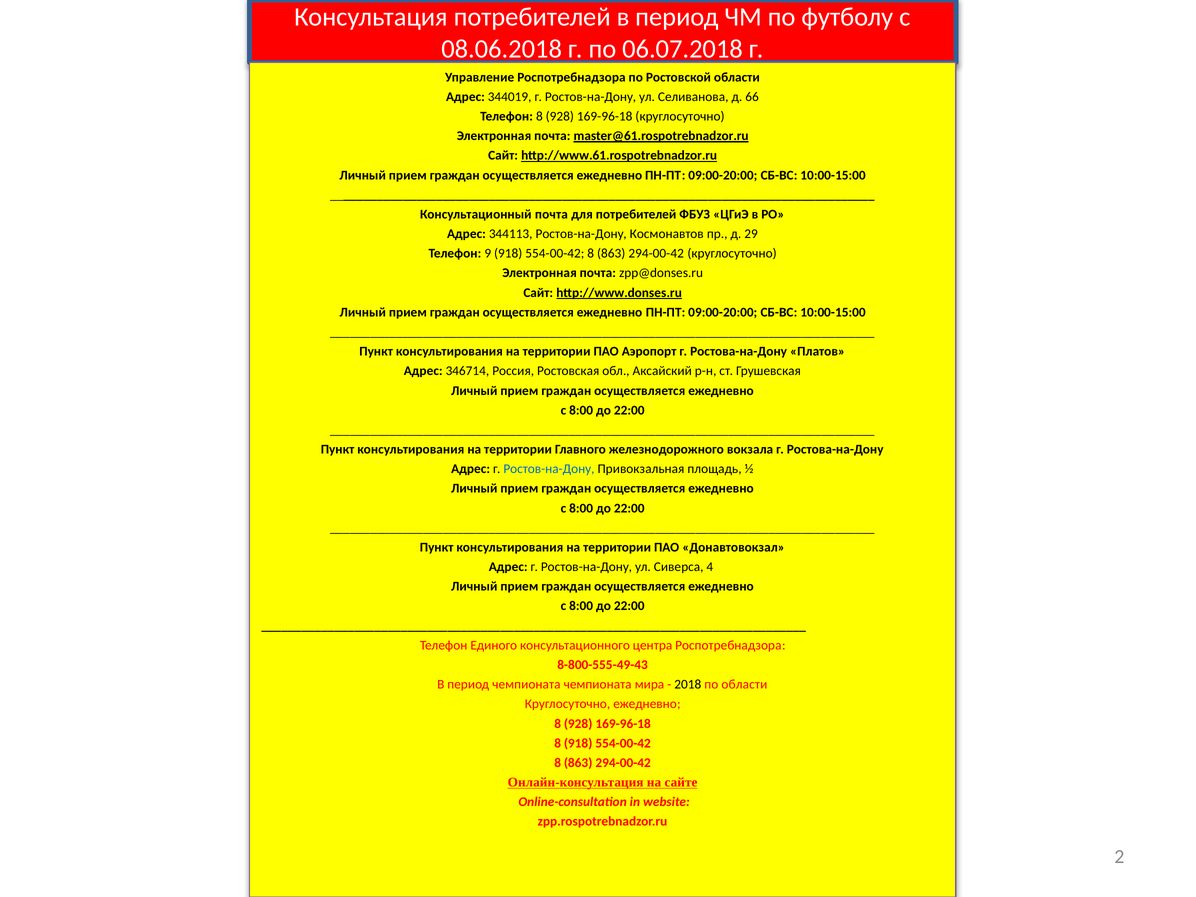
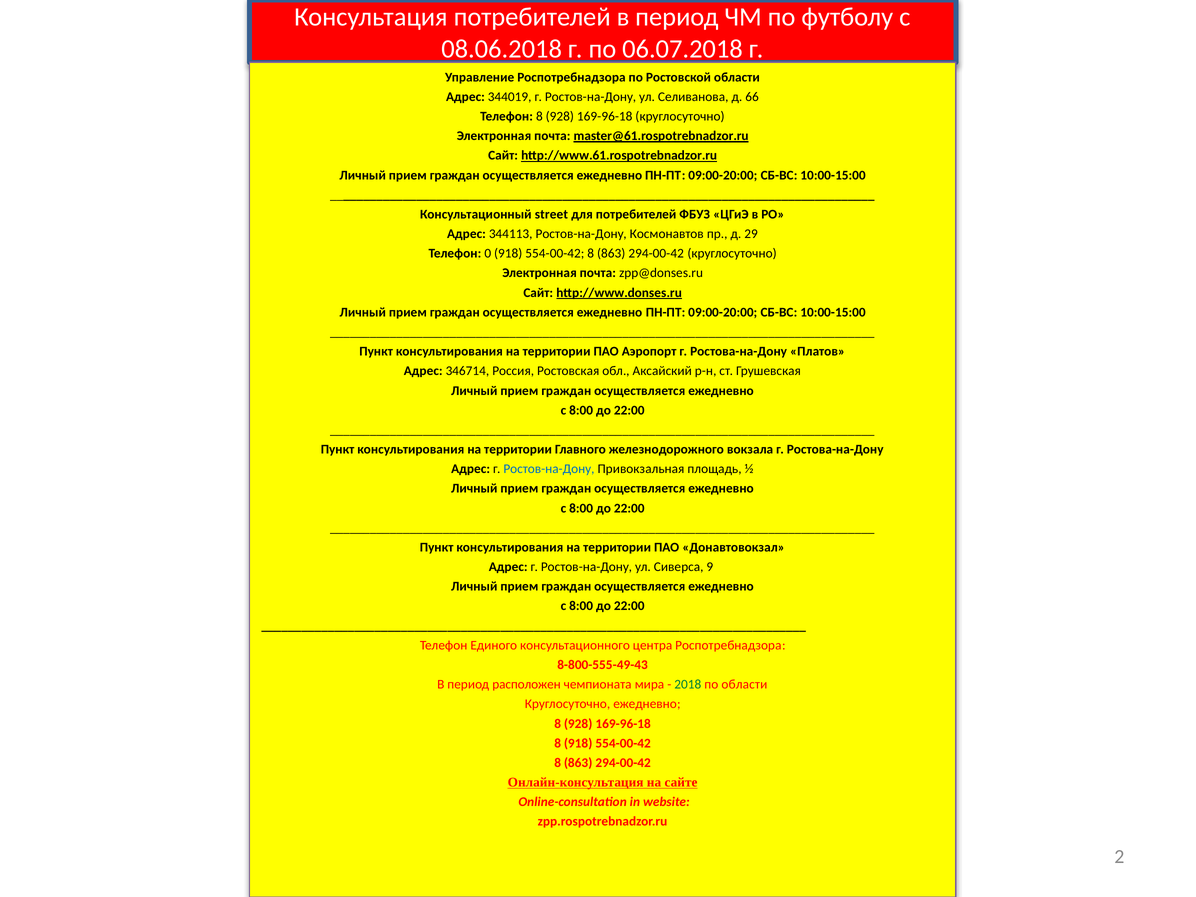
Консультационный почта: почта -> street
9: 9 -> 0
4: 4 -> 9
период чемпионата: чемпионата -> расположен
2018 colour: black -> green
